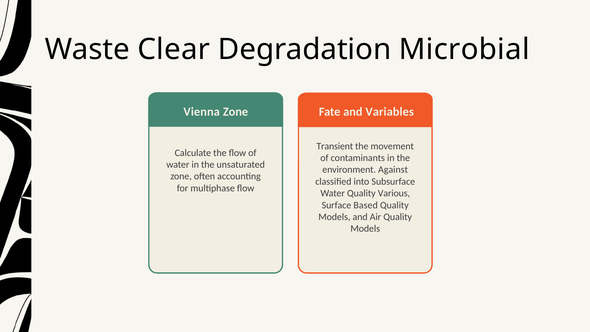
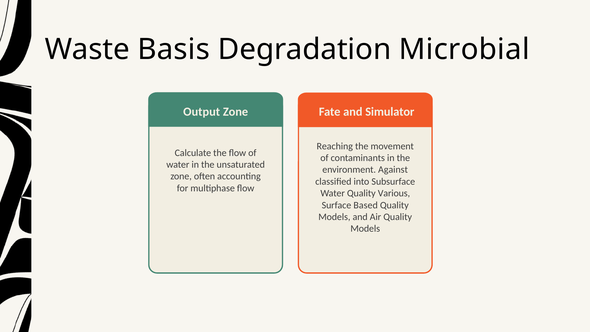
Clear: Clear -> Basis
Vienna: Vienna -> Output
Variables: Variables -> Simulator
Transient: Transient -> Reaching
